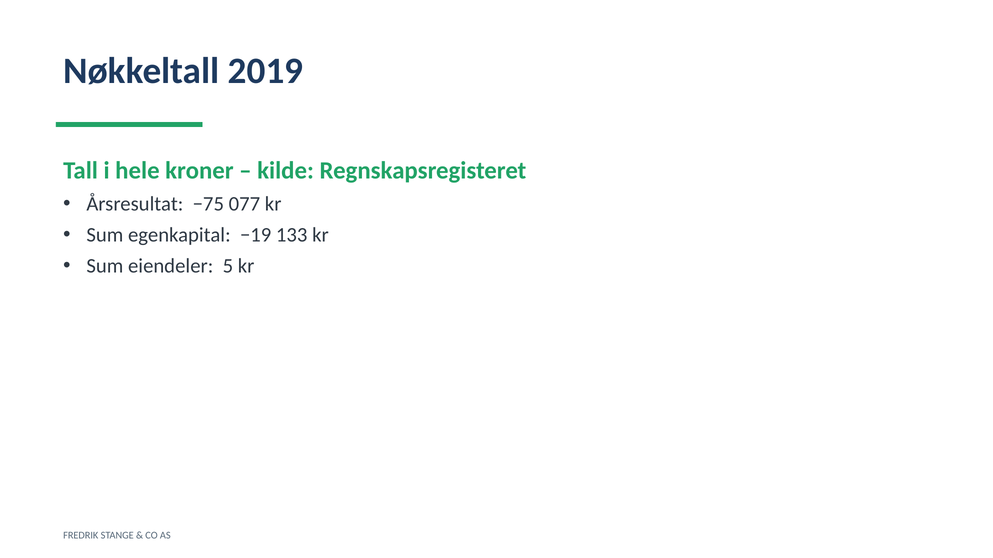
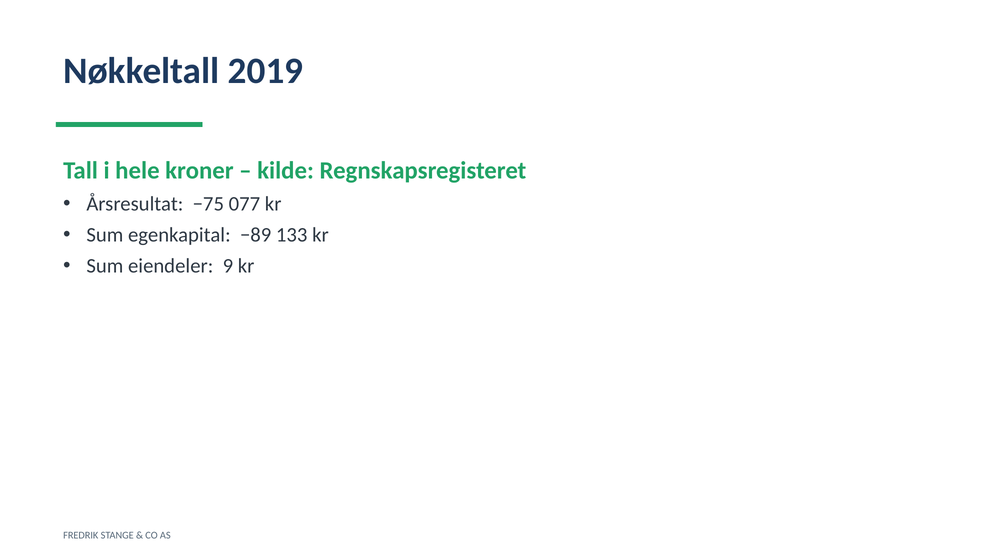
−19: −19 -> −89
5: 5 -> 9
